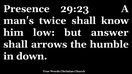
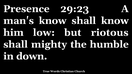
man's twice: twice -> know
answer: answer -> riotous
arrows: arrows -> mighty
